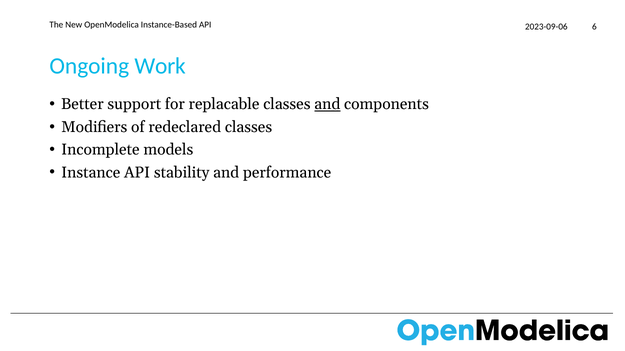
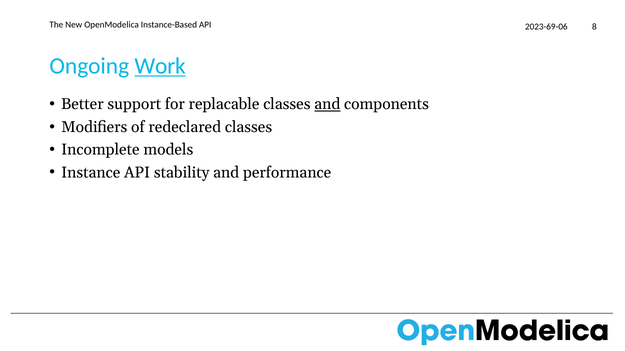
6: 6 -> 8
2023-09-06: 2023-09-06 -> 2023-69-06
Work underline: none -> present
